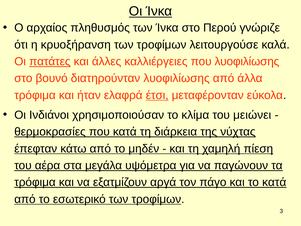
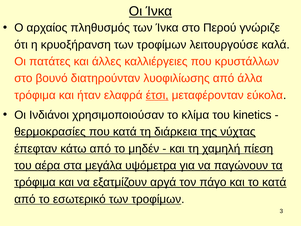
πατάτες underline: present -> none
που λυοφιλίωσης: λυοφιλίωσης -> κρυστάλλων
μειώνει: μειώνει -> kinetics
